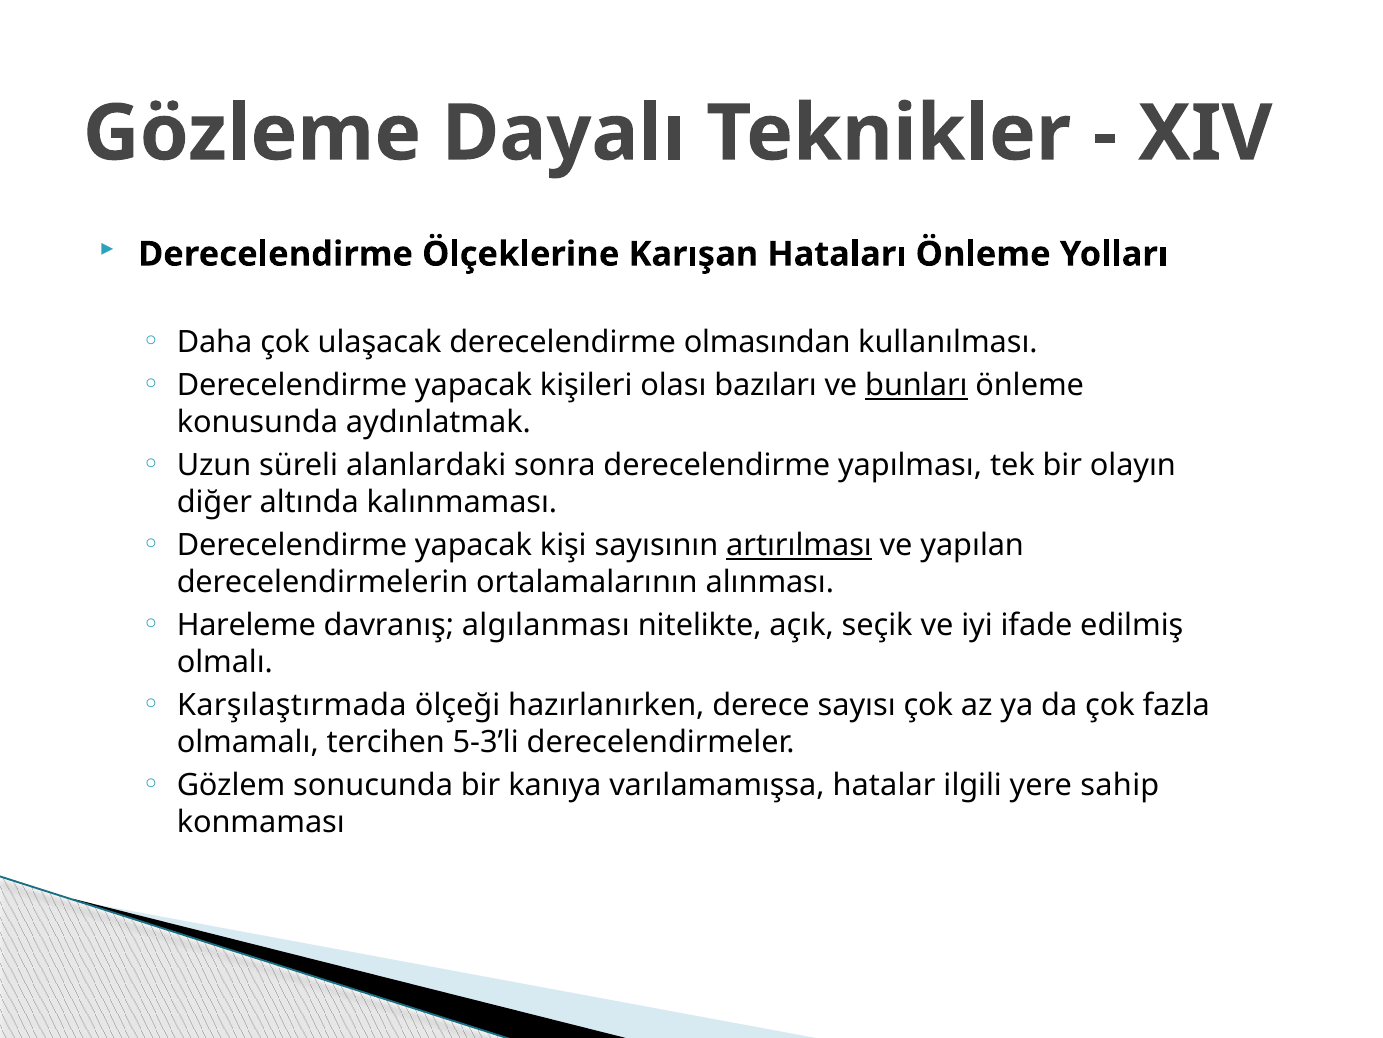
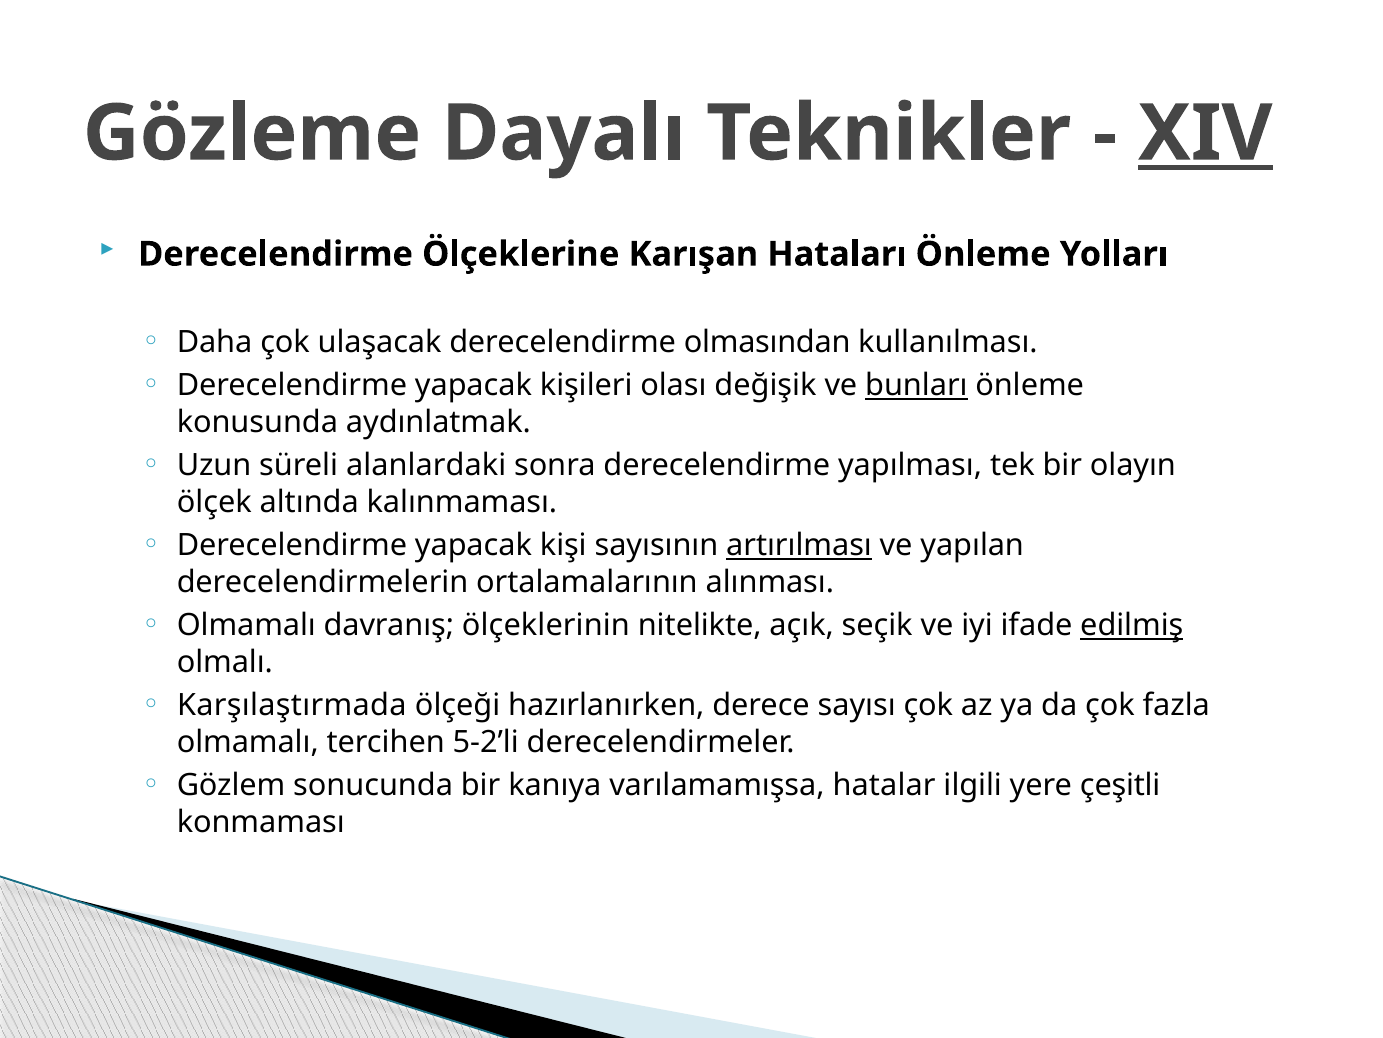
XIV underline: none -> present
bazıları: bazıları -> değişik
diğer: diğer -> ölçek
Hareleme at (246, 625): Hareleme -> Olmamalı
algılanması: algılanması -> ölçeklerinin
edilmiş underline: none -> present
5-3’li: 5-3’li -> 5-2’li
sahip: sahip -> çeşitli
